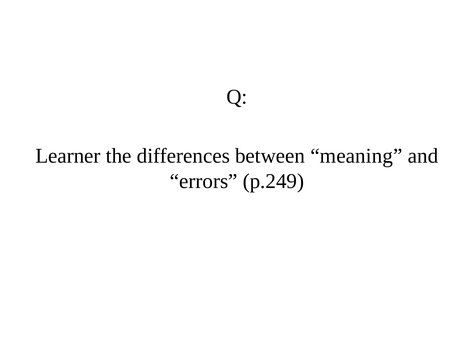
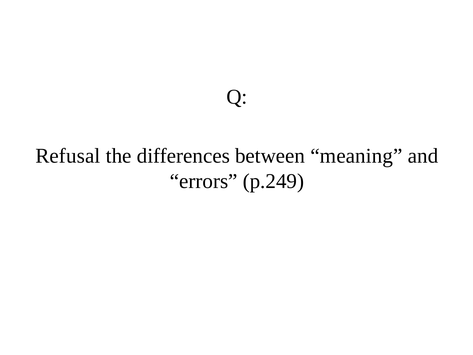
Learner: Learner -> Refusal
